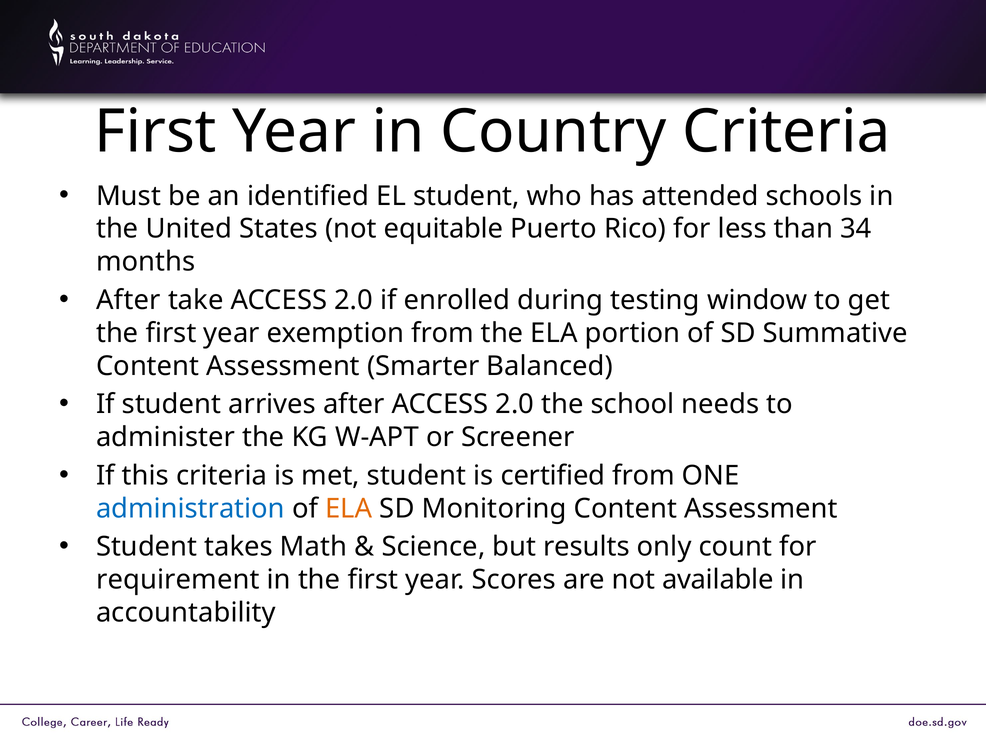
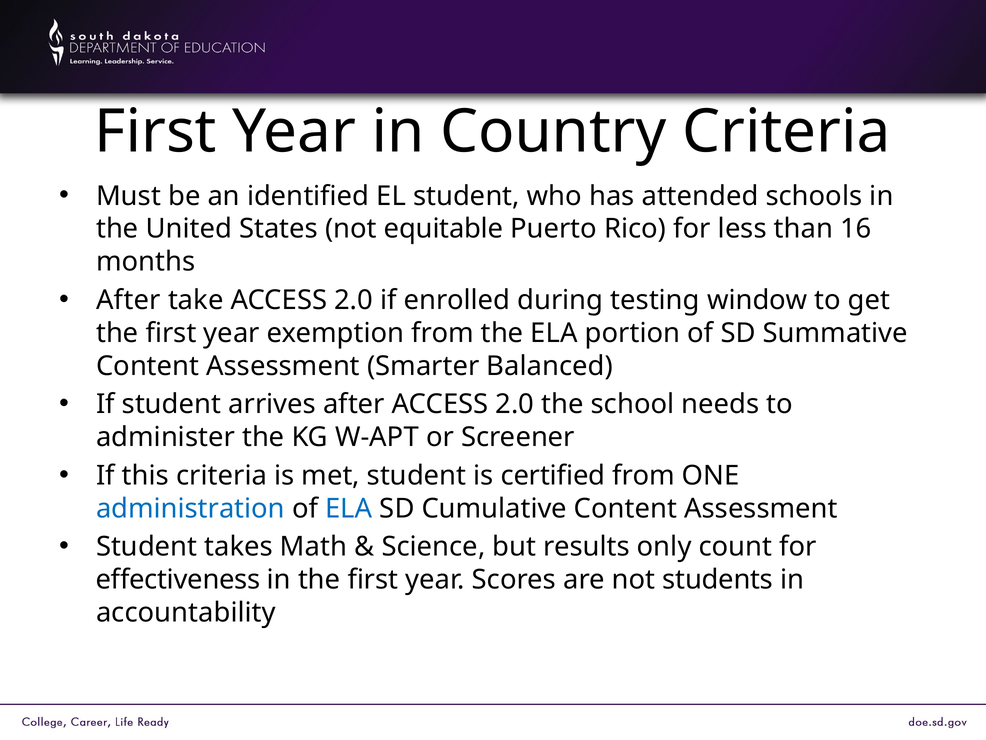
34: 34 -> 16
ELA at (349, 508) colour: orange -> blue
Monitoring: Monitoring -> Cumulative
requirement: requirement -> effectiveness
available: available -> students
